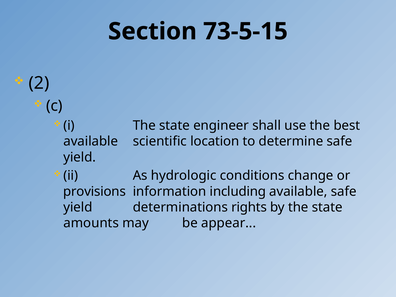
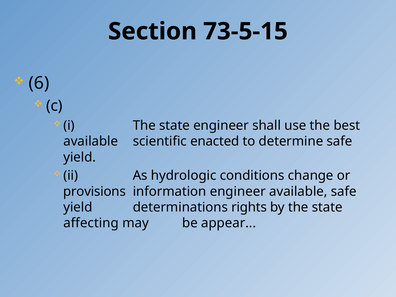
2: 2 -> 6
location: location -> enacted
information including: including -> engineer
amounts: amounts -> affecting
